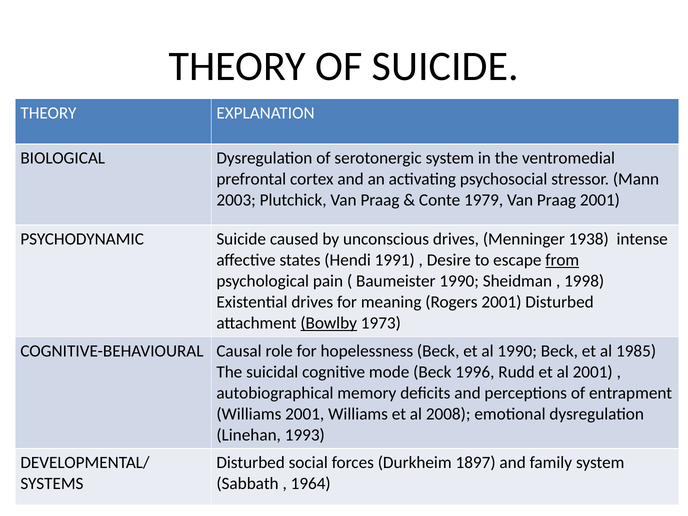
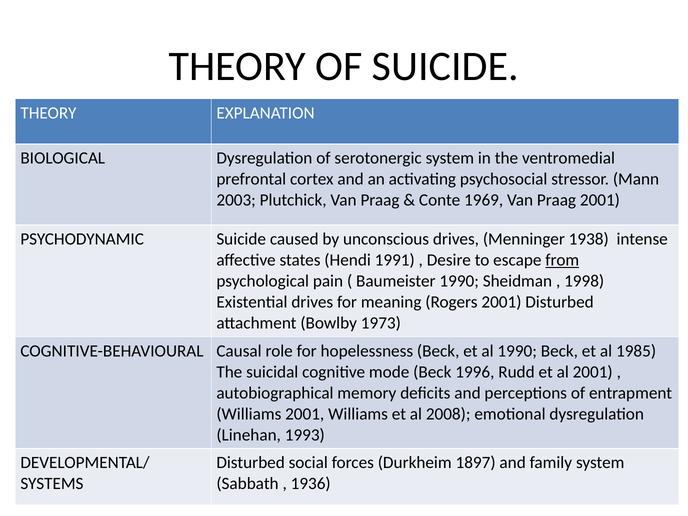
1979: 1979 -> 1969
Bowlby underline: present -> none
1964: 1964 -> 1936
